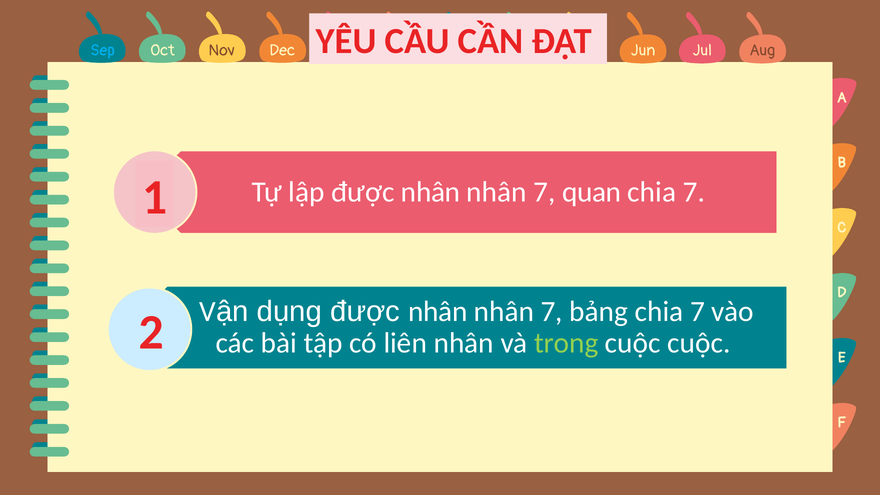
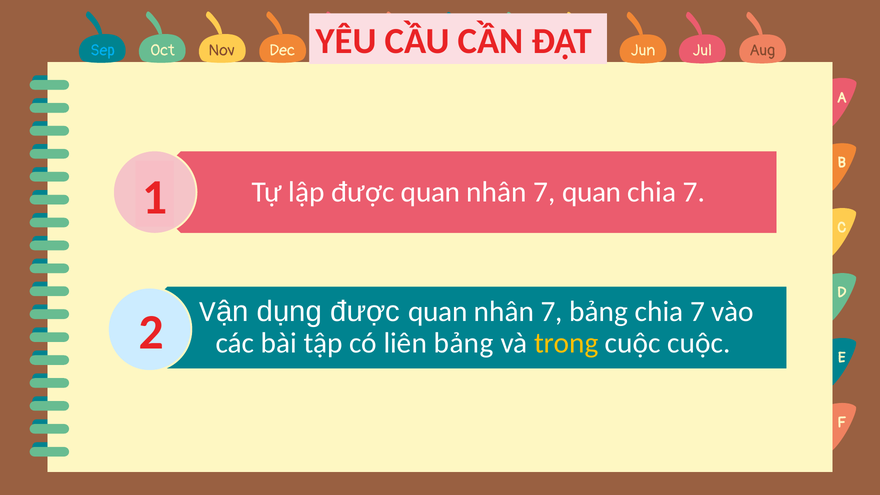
lập được nhân: nhân -> quan
nhân at (438, 312): nhân -> quan
liên nhân: nhân -> bảng
trong colour: light green -> yellow
